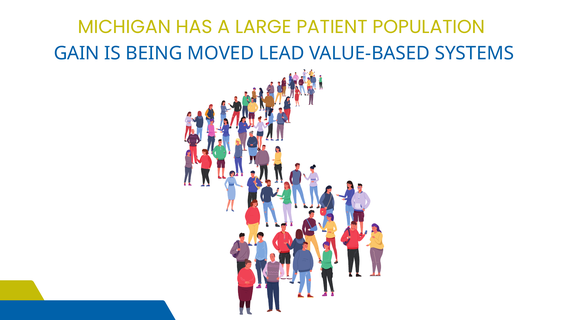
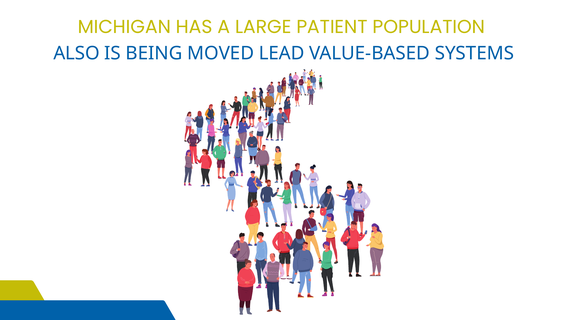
GAIN: GAIN -> ALSO
